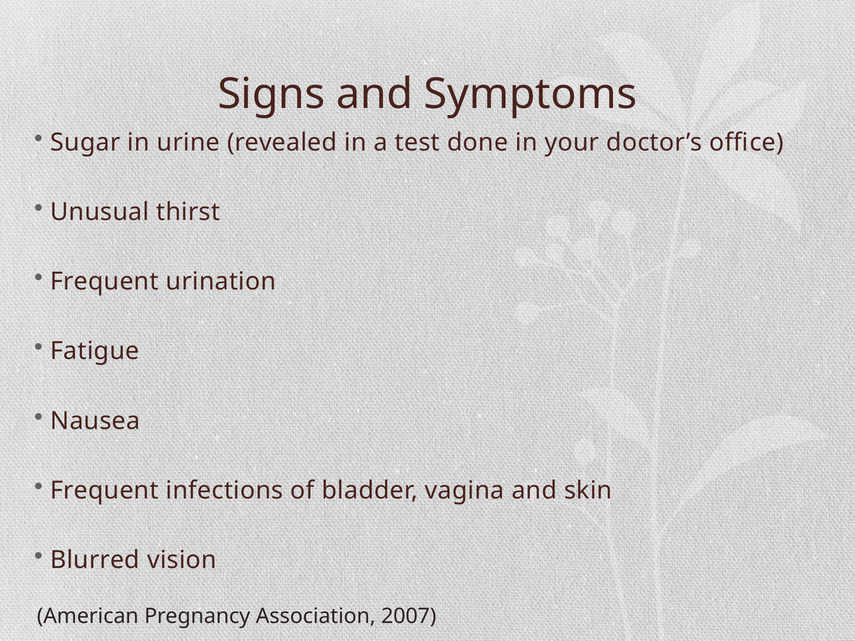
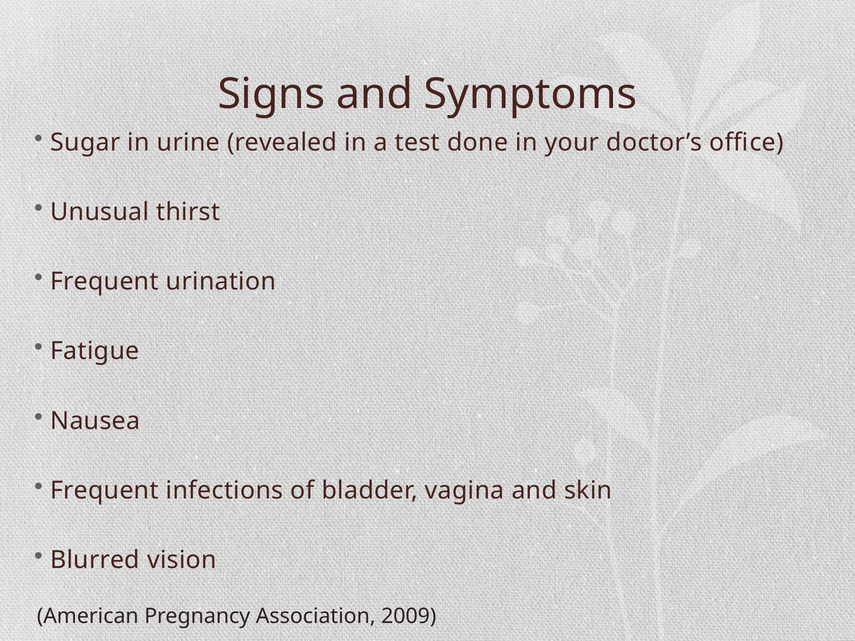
2007: 2007 -> 2009
